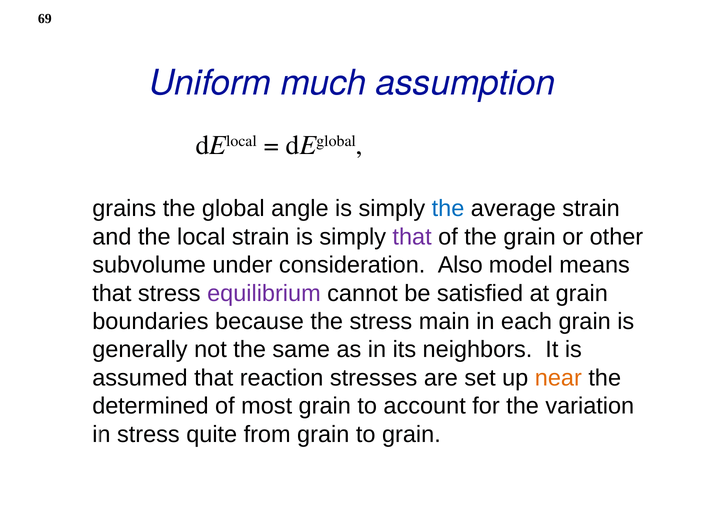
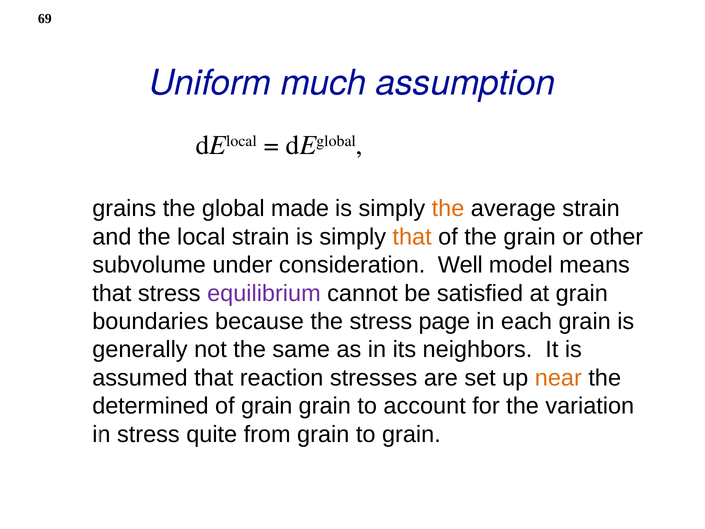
angle: angle -> made
the at (448, 209) colour: blue -> orange
that at (412, 237) colour: purple -> orange
Also: Also -> Well
main: main -> page
of most: most -> grain
